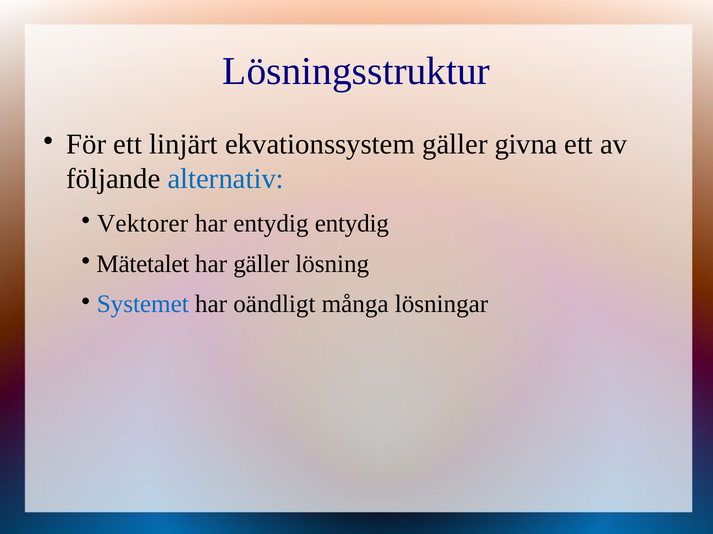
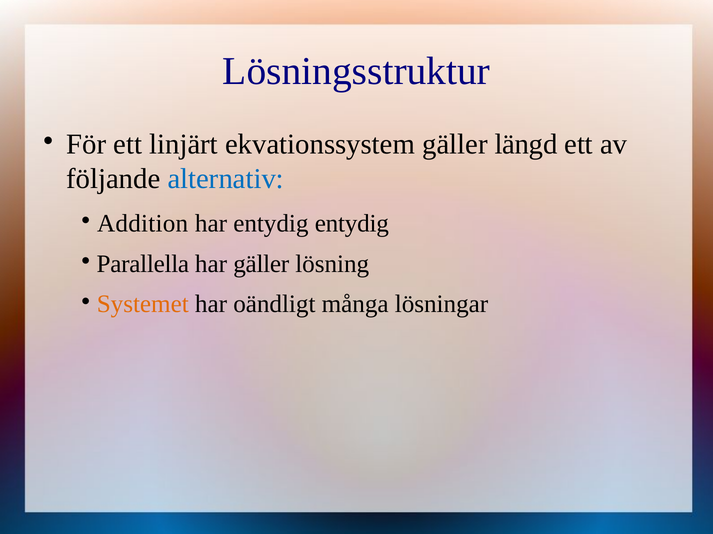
givna: givna -> längd
Vektorer: Vektorer -> Addition
Mätetalet: Mätetalet -> Parallella
Systemet colour: blue -> orange
